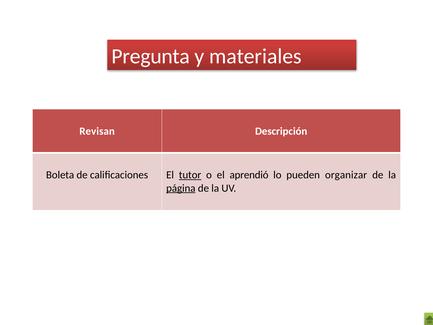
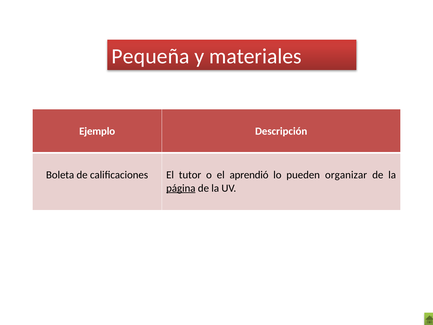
Pregunta: Pregunta -> Pequeña
Revisan: Revisan -> Ejemplo
tutor underline: present -> none
